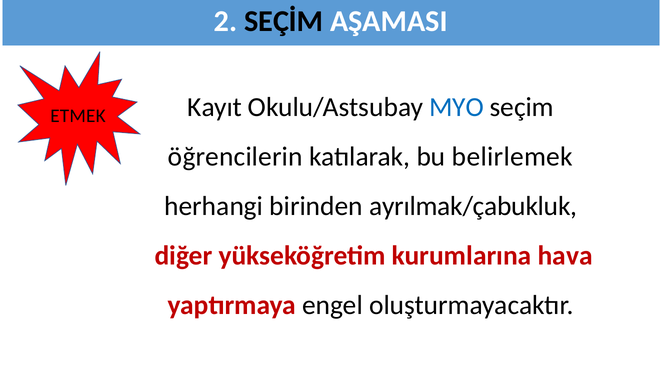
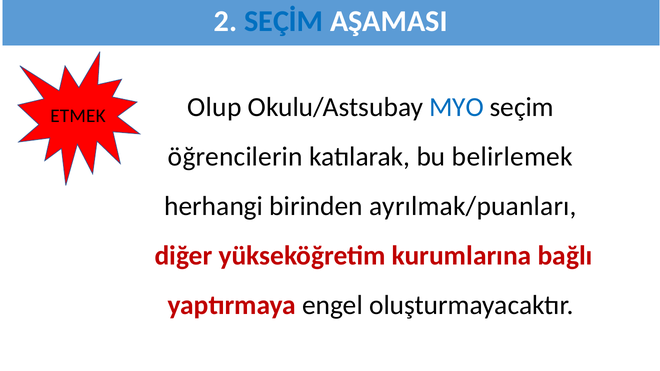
SEÇİM colour: black -> blue
Kayıt: Kayıt -> Olup
ayrılmak/çabukluk: ayrılmak/çabukluk -> ayrılmak/puanları
hava: hava -> bağlı
